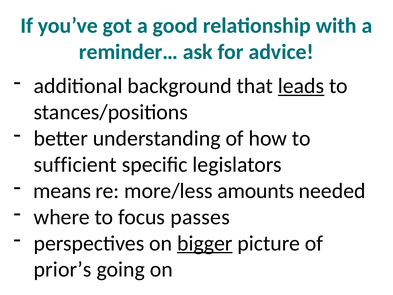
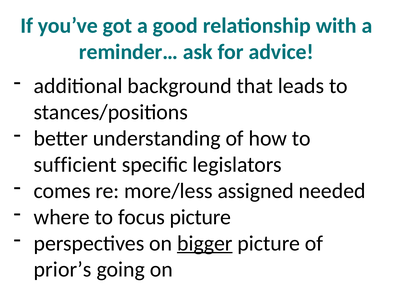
leads underline: present -> none
means: means -> comes
amounts: amounts -> assigned
focus passes: passes -> picture
